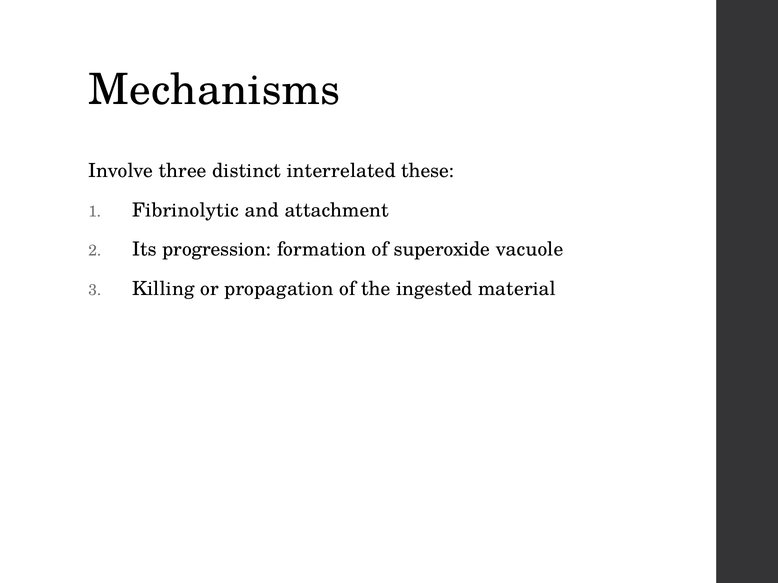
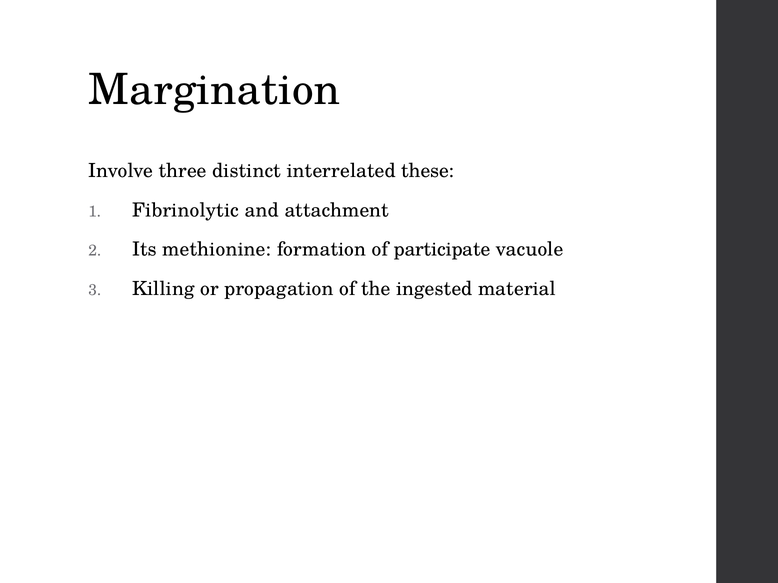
Mechanisms: Mechanisms -> Margination
progression: progression -> methionine
superoxide: superoxide -> participate
